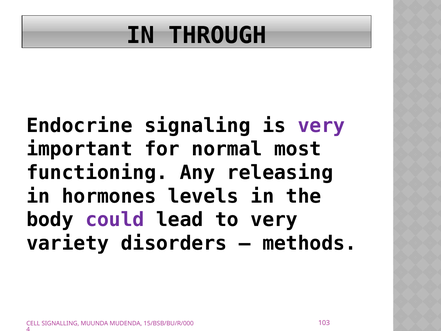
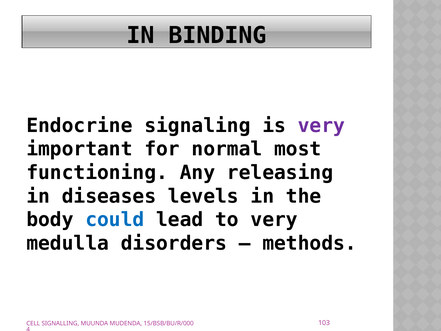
THROUGH: THROUGH -> BINDING
hormones: hormones -> diseases
could colour: purple -> blue
variety: variety -> medulla
